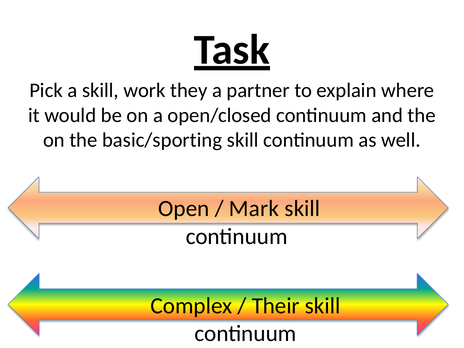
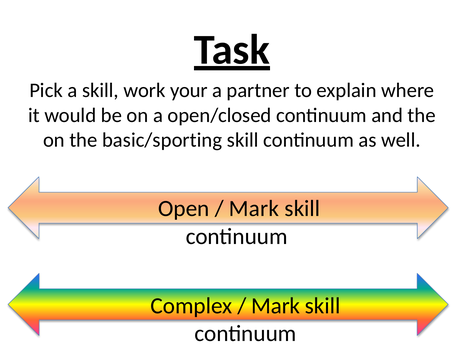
they: they -> your
Their at (276, 306): Their -> Mark
